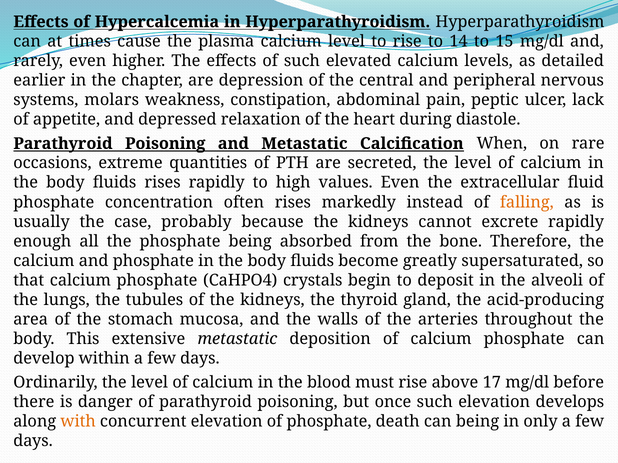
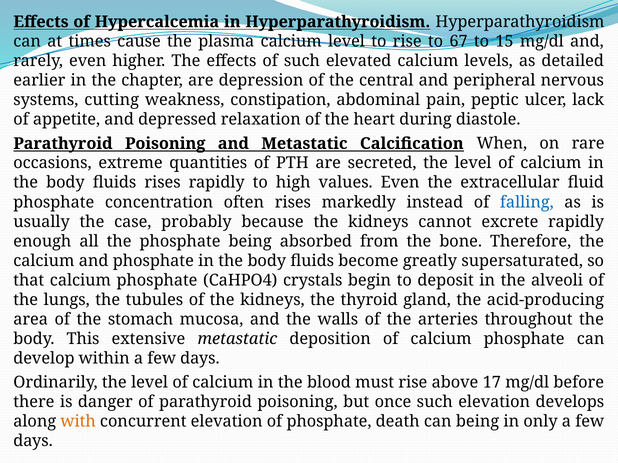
14: 14 -> 67
molars: molars -> cutting
falling colour: orange -> blue
